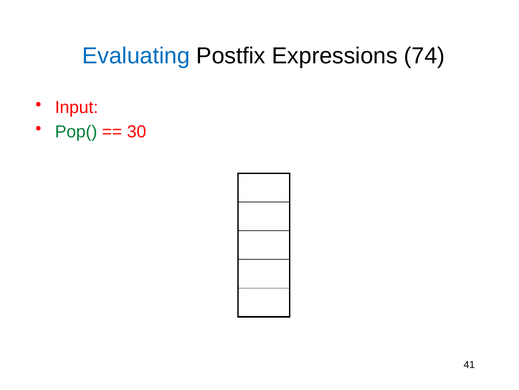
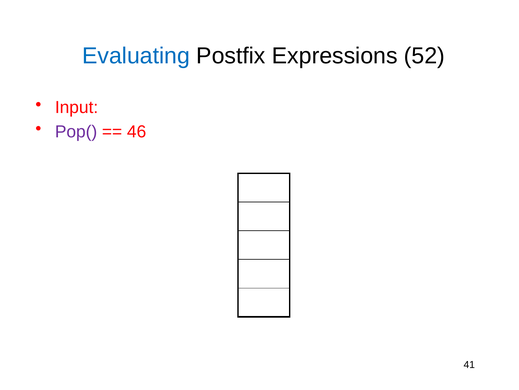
74: 74 -> 52
Pop( colour: green -> purple
30: 30 -> 46
